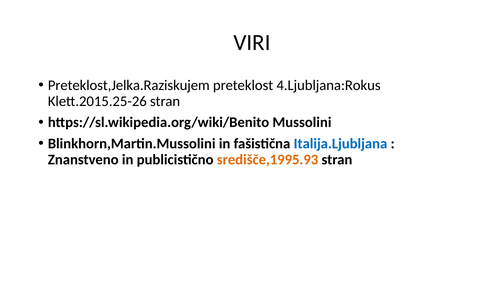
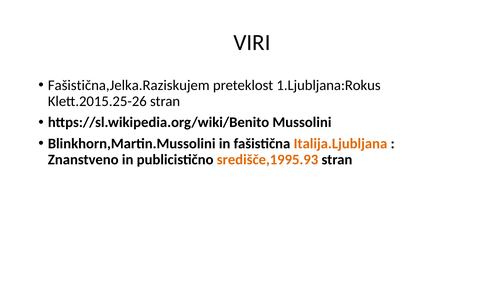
Preteklost,Jelka.Raziskujem: Preteklost,Jelka.Raziskujem -> Fašistična,Jelka.Raziskujem
4.Ljubljana:Rokus: 4.Ljubljana:Rokus -> 1.Ljubljana:Rokus
Italija.Ljubljana colour: blue -> orange
